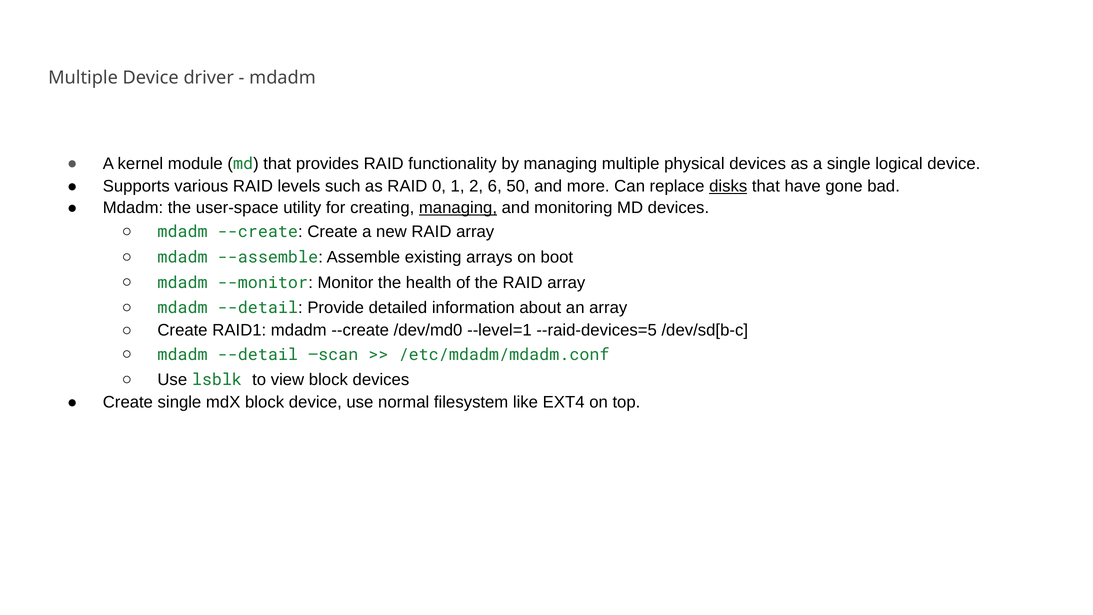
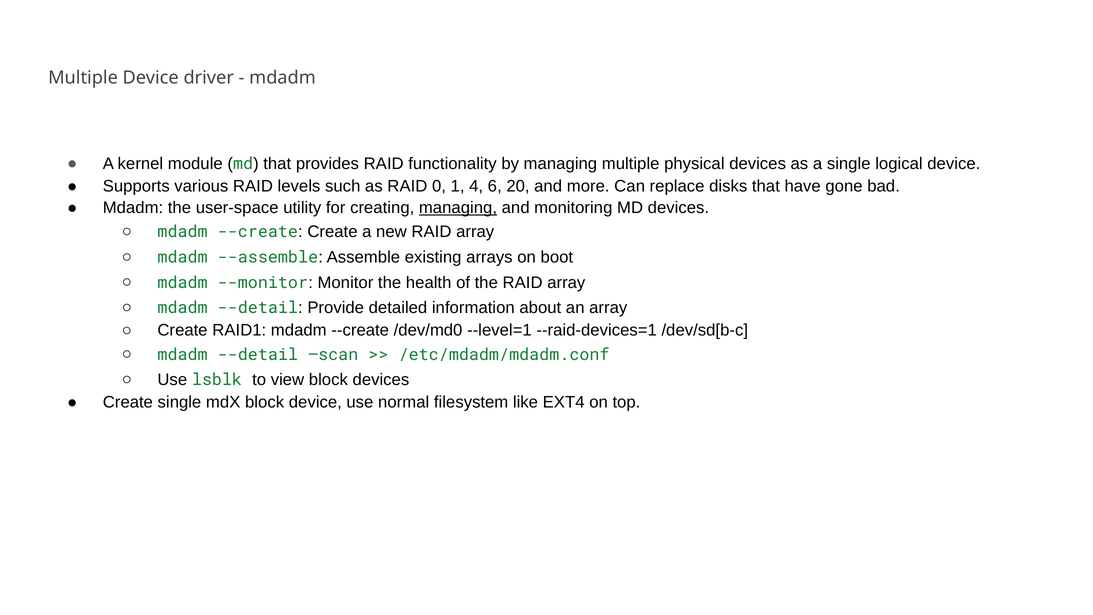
2: 2 -> 4
50: 50 -> 20
disks underline: present -> none
--raid-devices=5: --raid-devices=5 -> --raid-devices=1
